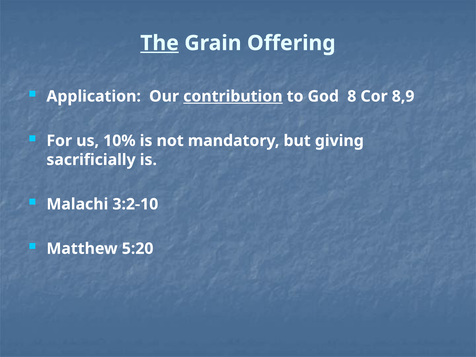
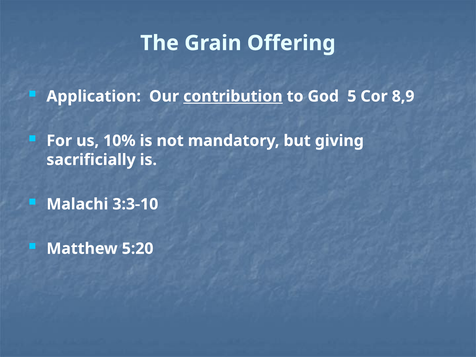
The underline: present -> none
8: 8 -> 5
3:2-10: 3:2-10 -> 3:3-10
